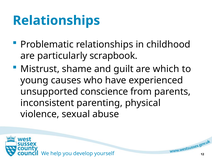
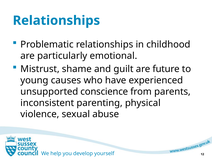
scrapbook: scrapbook -> emotional
which: which -> future
